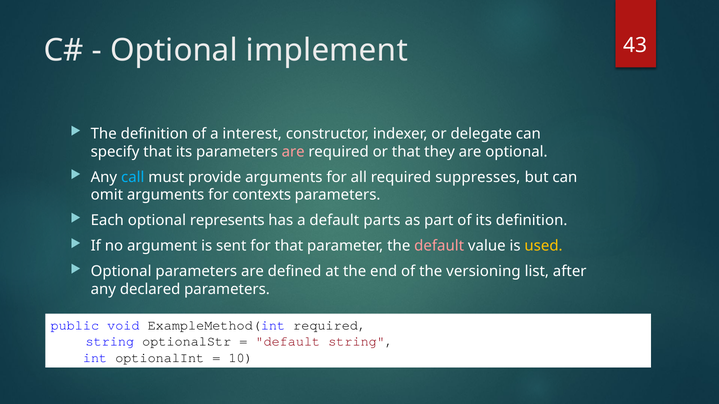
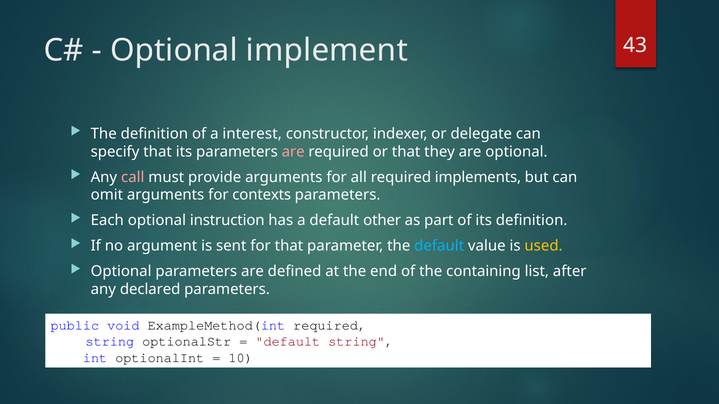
call colour: light blue -> pink
suppresses: suppresses -> implements
represents: represents -> instruction
parts: parts -> other
default at (439, 246) colour: pink -> light blue
versioning: versioning -> containing
